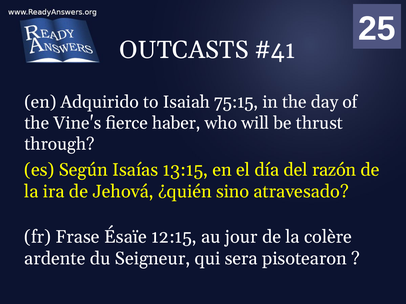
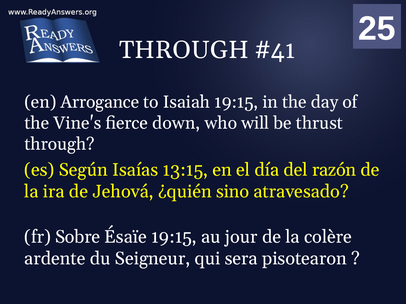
OUTCASTS at (184, 50): OUTCASTS -> THROUGH
Adquirido: Adquirido -> Arrogance
Isaiah 75:15: 75:15 -> 19:15
haber: haber -> down
Frase: Frase -> Sobre
Ésaïe 12:15: 12:15 -> 19:15
